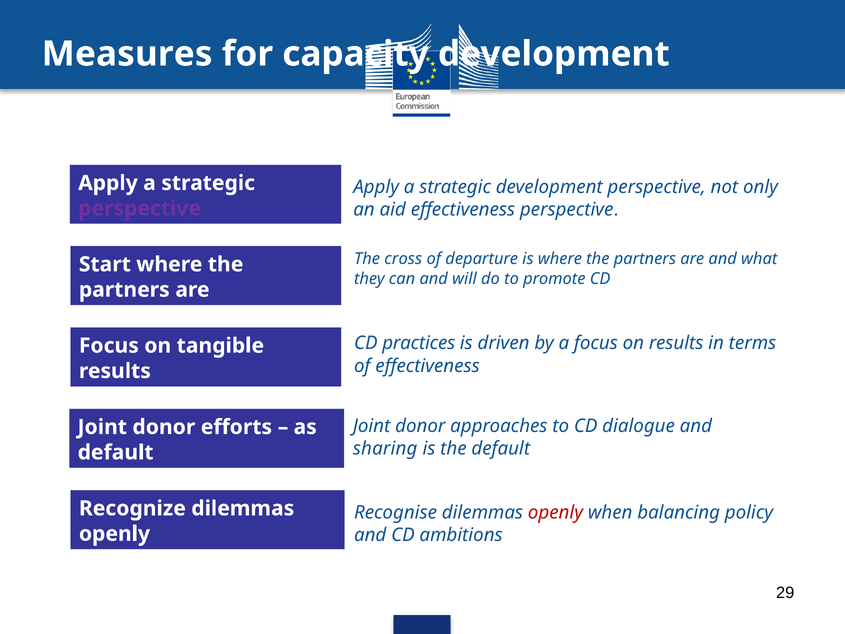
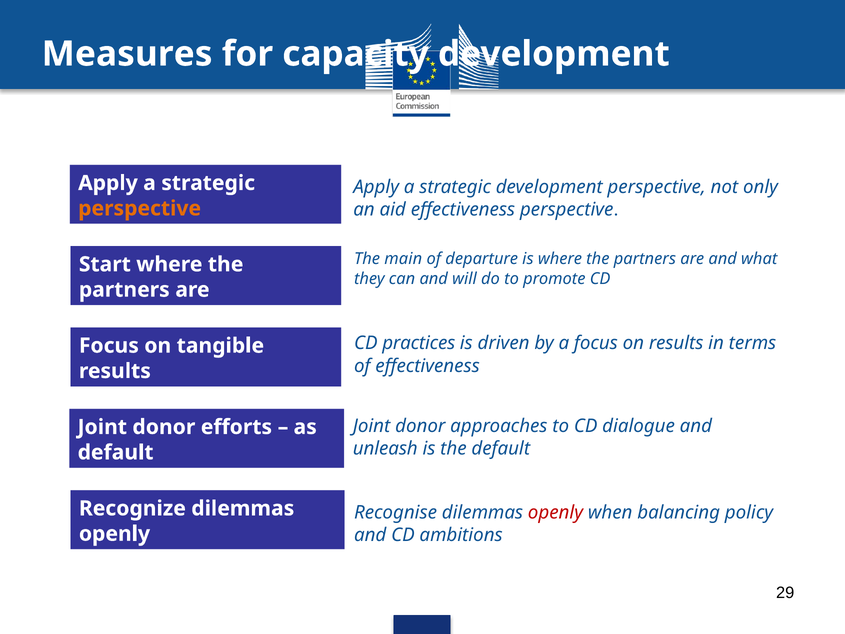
perspective at (140, 208) colour: purple -> orange
cross: cross -> main
sharing: sharing -> unleash
